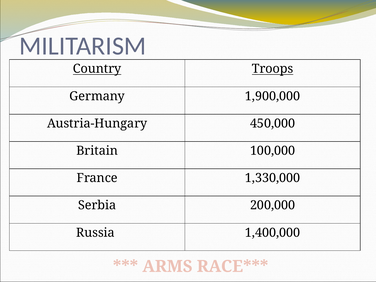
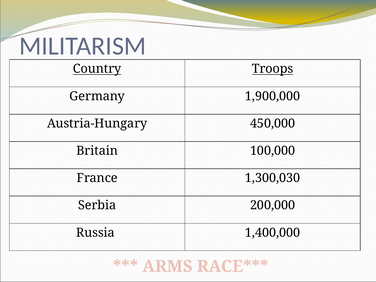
1,330,000: 1,330,000 -> 1,300,030
